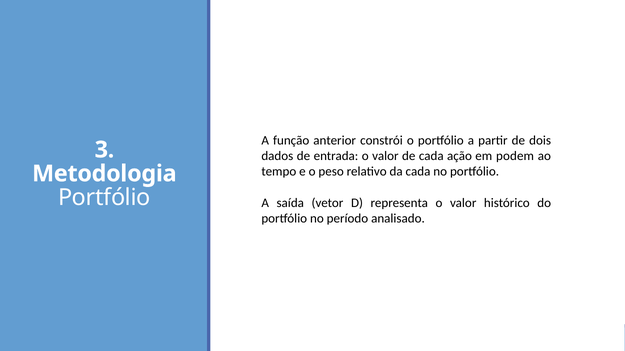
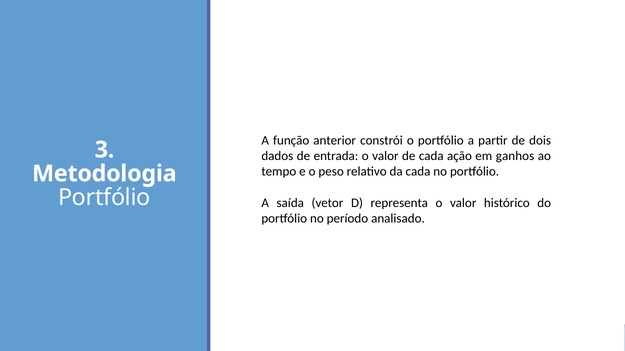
podem: podem -> ganhos
